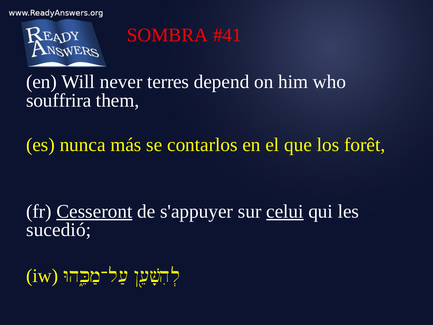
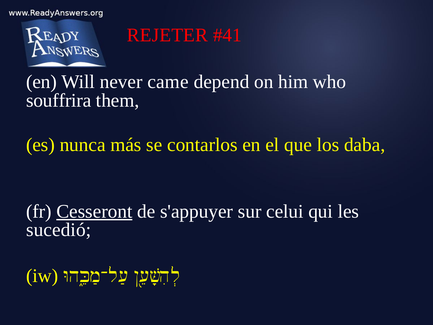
SOMBRA: SOMBRA -> REJETER
terres: terres -> came
forêt: forêt -> daba
celui underline: present -> none
